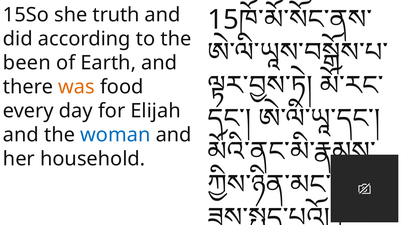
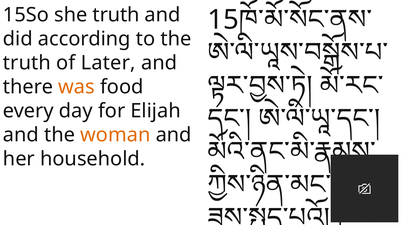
been at (27, 63): been -> truth
Earth: Earth -> Later
woman colour: blue -> orange
